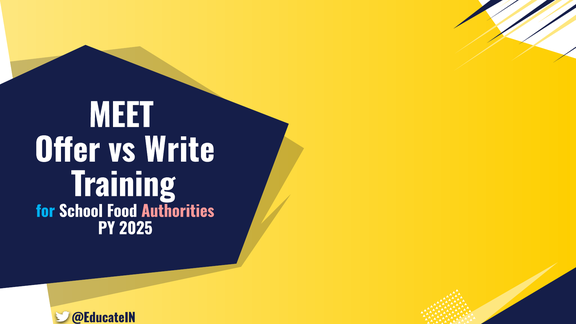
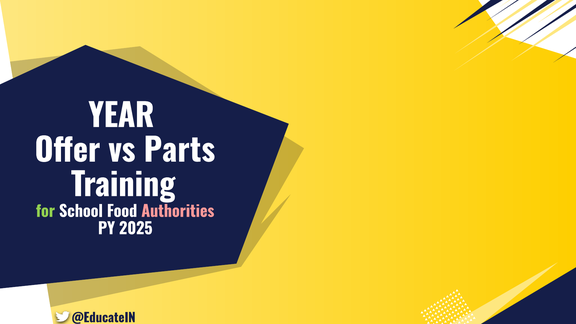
MEET: MEET -> YEAR
Write: Write -> Parts
for colour: light blue -> light green
